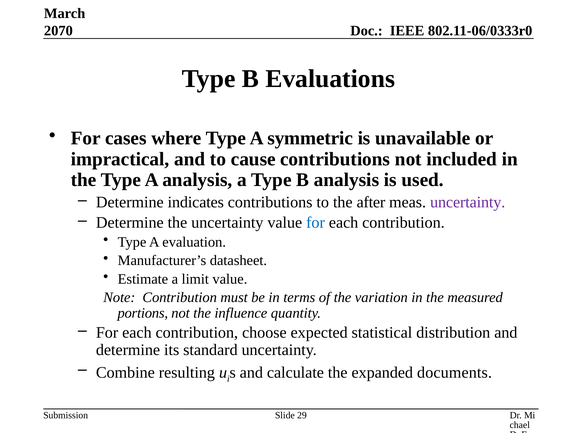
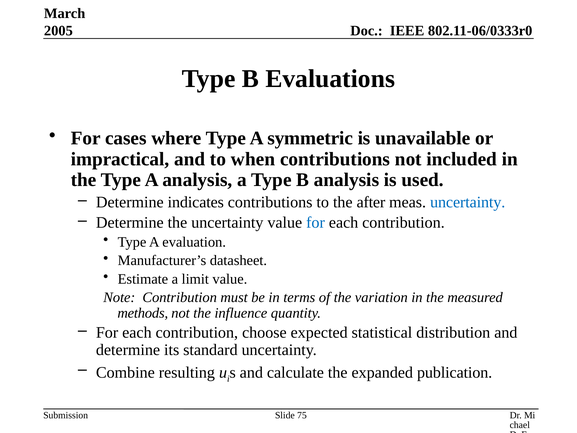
2070: 2070 -> 2005
cause: cause -> when
uncertainty at (468, 202) colour: purple -> blue
portions: portions -> methods
documents: documents -> publication
29: 29 -> 75
